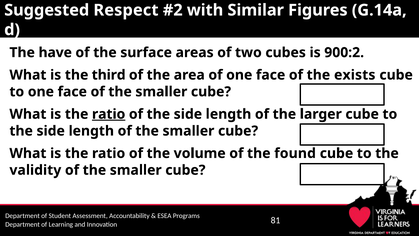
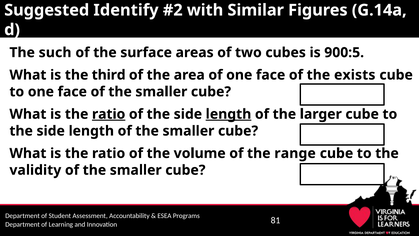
Respect: Respect -> Identify
have: have -> such
900:2: 900:2 -> 900:5
length at (228, 114) underline: none -> present
found: found -> range
